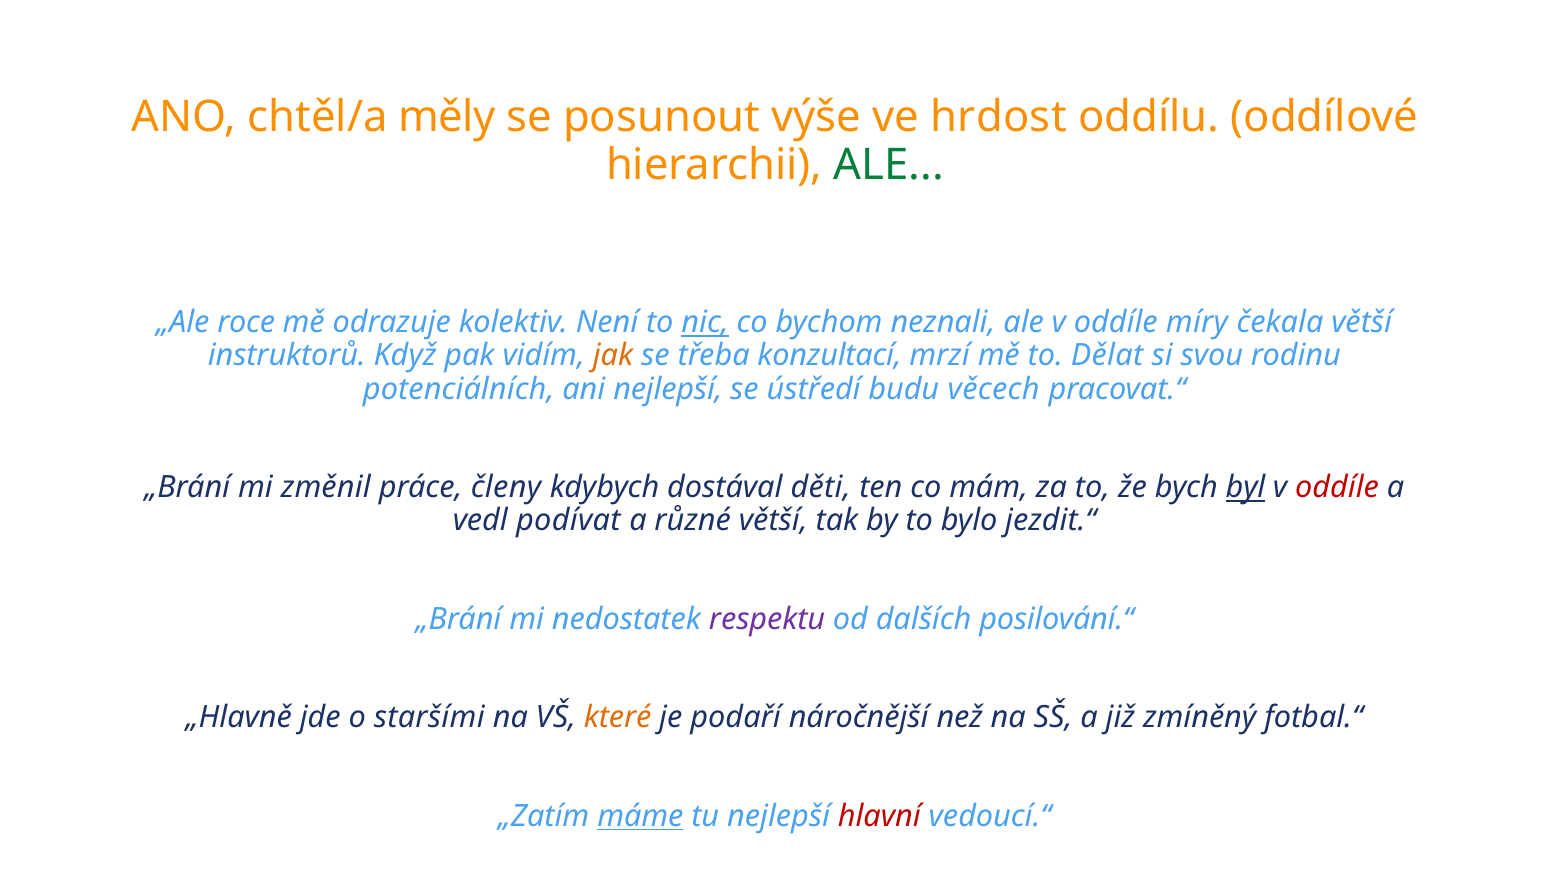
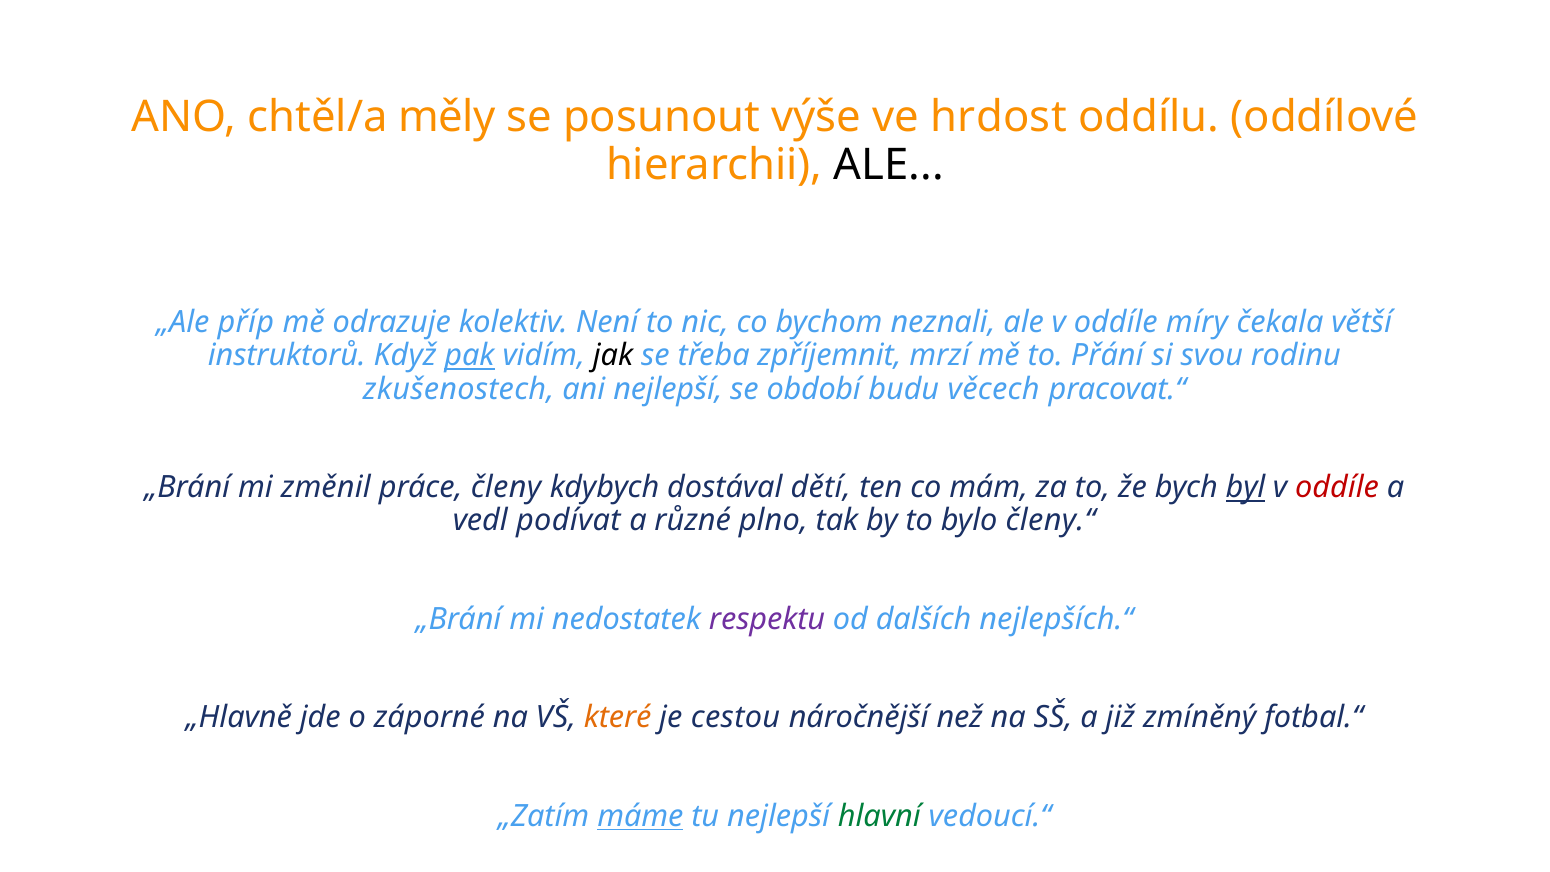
ALE at (889, 165) colour: green -> black
roce: roce -> příp
nic underline: present -> none
pak underline: none -> present
jak colour: orange -> black
konzultací: konzultací -> zpříjemnit
Dělat: Dělat -> Přání
potenciálních: potenciálních -> zkušenostech
ústředí: ústředí -> období
děti: děti -> dětí
různé větší: větší -> plno
jezdit.“: jezdit.“ -> členy.“
posilování.“: posilování.“ -> nejlepších.“
staršími: staršími -> záporné
podaří: podaří -> cestou
hlavní colour: red -> green
